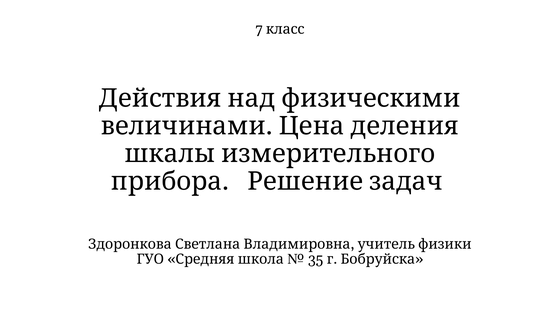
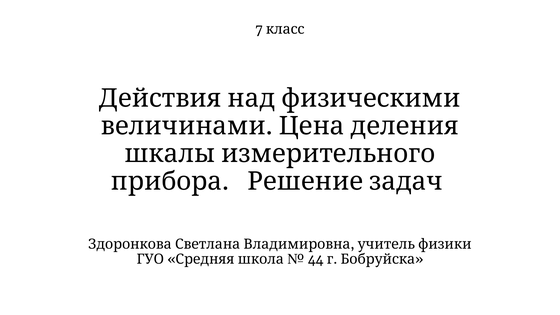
35: 35 -> 44
